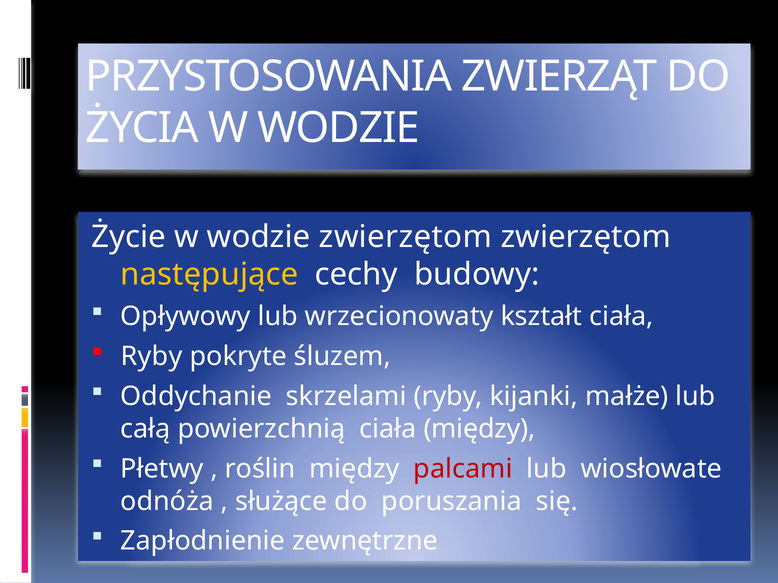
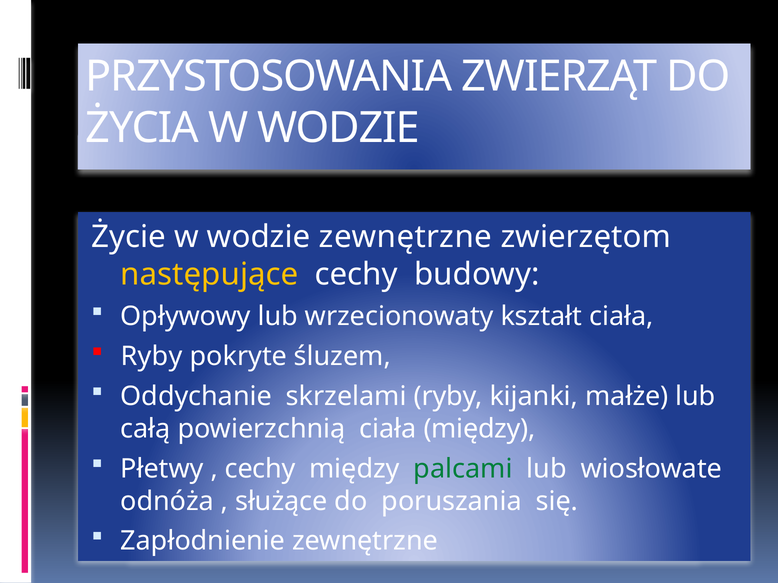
wodzie zwierzętom: zwierzętom -> zewnętrzne
roślin at (260, 469): roślin -> cechy
palcami colour: red -> green
